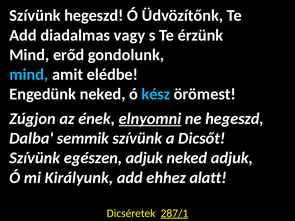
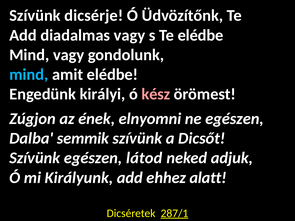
Szívünk hegeszd: hegeszd -> dicsérje
Te érzünk: érzünk -> elédbe
Mind erőd: erőd -> vagy
Engedünk neked: neked -> királyi
kész colour: light blue -> pink
elnyomni underline: present -> none
ne hegeszd: hegeszd -> egészen
egészen adjuk: adjuk -> látod
